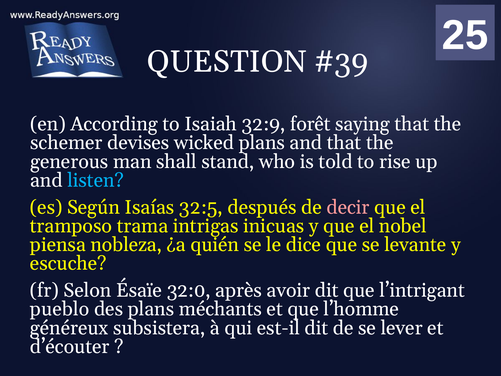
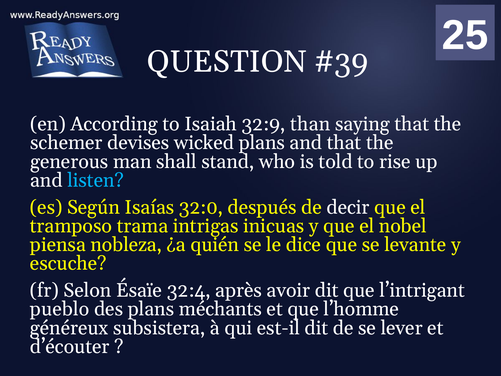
forêt: forêt -> than
32:5: 32:5 -> 32:0
decir colour: pink -> white
32:0: 32:0 -> 32:4
